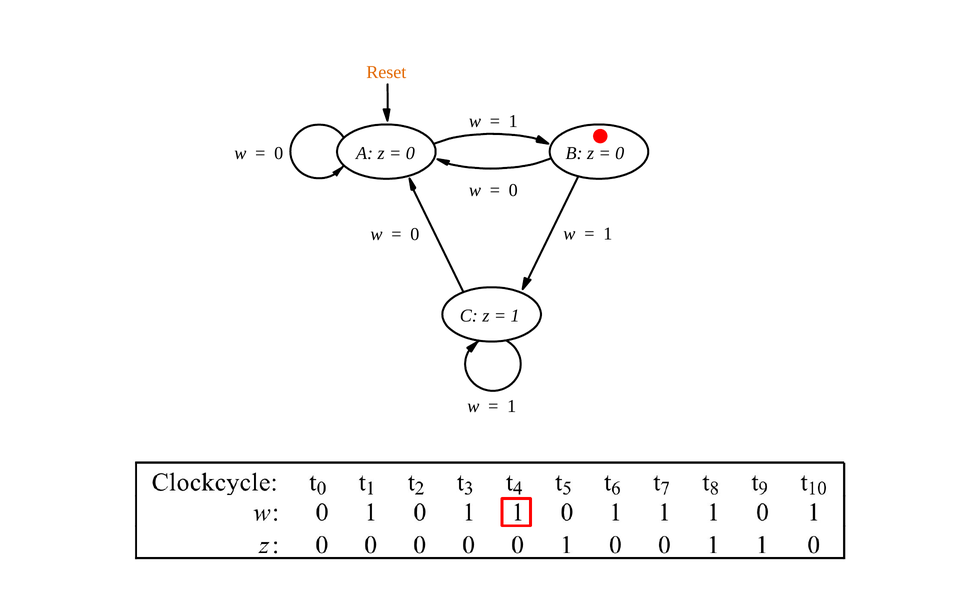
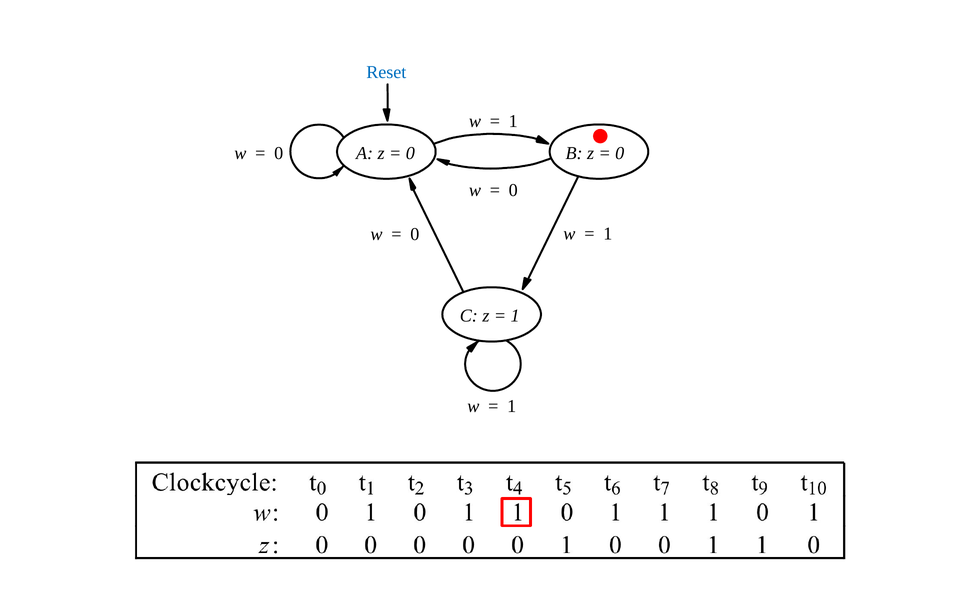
Reset colour: orange -> blue
